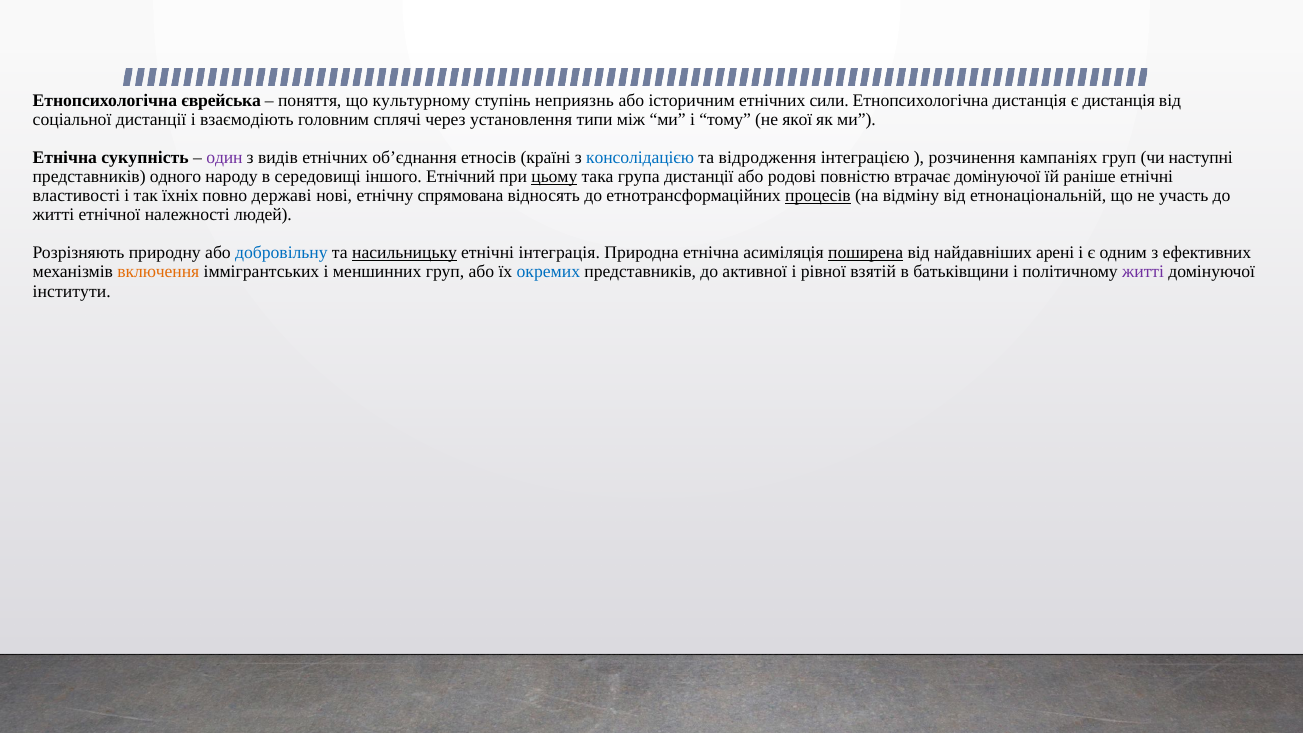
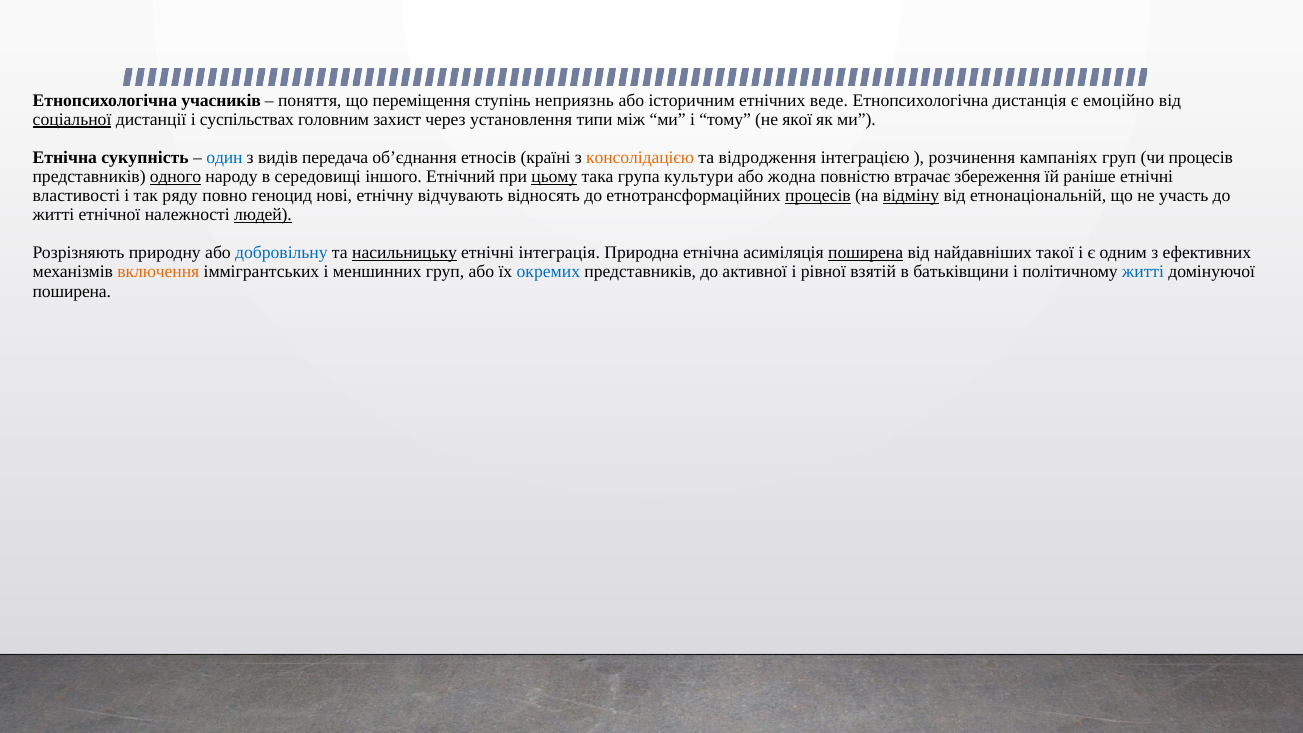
єврейська: єврейська -> учасників
культурному: культурному -> переміщення
сили: сили -> веде
є дистанція: дистанція -> емоційно
соціальної underline: none -> present
взаємодіють: взаємодіють -> суспільствах
сплячі: сплячі -> захист
один colour: purple -> blue
видів етнічних: етнічних -> передача
консолідацією colour: blue -> orange
чи наступні: наступні -> процесів
одного underline: none -> present
група дистанції: дистанції -> культури
родові: родові -> жодна
втрачає домінуючої: домінуючої -> збереження
їхніх: їхніх -> ряду
державі: державі -> геноцид
спрямована: спрямована -> відчувають
відміну underline: none -> present
людей underline: none -> present
арені: арені -> такої
житті at (1143, 272) colour: purple -> blue
інститути at (72, 291): інститути -> поширена
